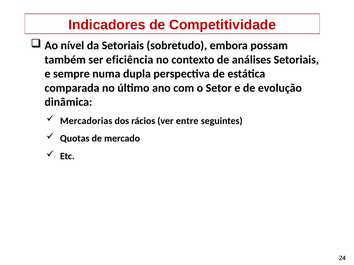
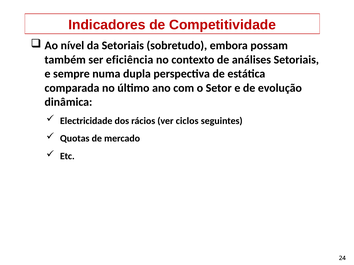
Mercadorias: Mercadorias -> Electricidade
entre: entre -> ciclos
